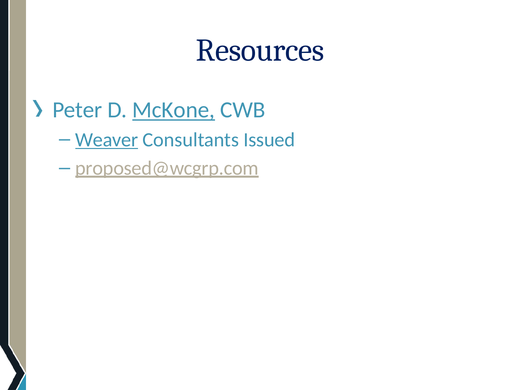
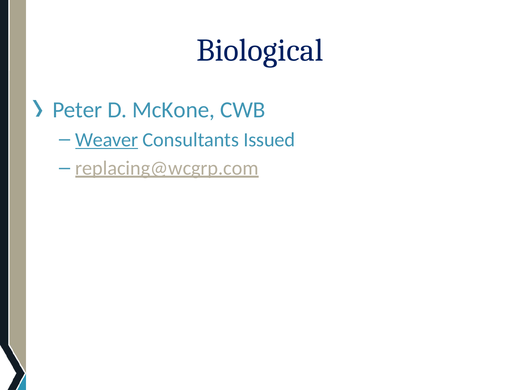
Resources: Resources -> Biological
McKone underline: present -> none
proposed@wcgrp.com: proposed@wcgrp.com -> replacing@wcgrp.com
